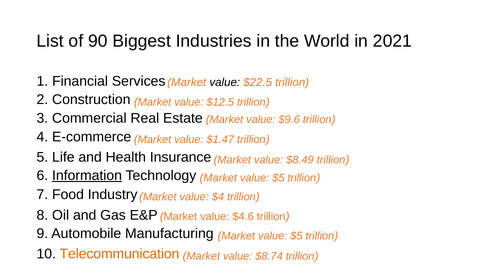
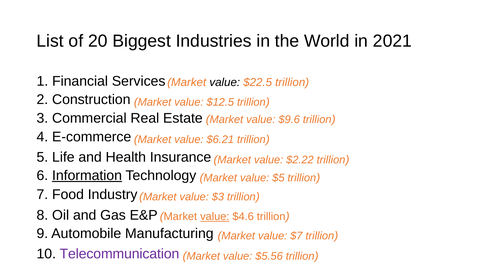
90: 90 -> 20
$1.47: $1.47 -> $6.21
$8.49: $8.49 -> $2.22
$4: $4 -> $3
value at (215, 217) underline: none -> present
Manufacturing Market value $5: $5 -> $7
Telecommunication colour: orange -> purple
$8.74: $8.74 -> $5.56
